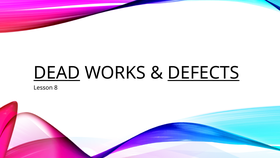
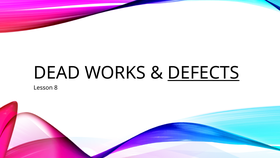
DEAD underline: present -> none
